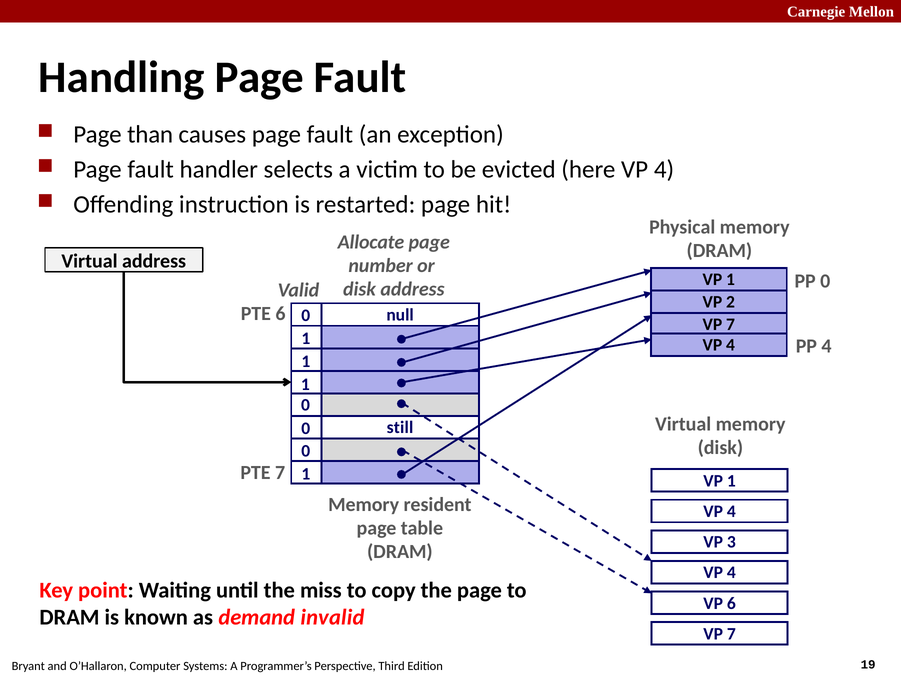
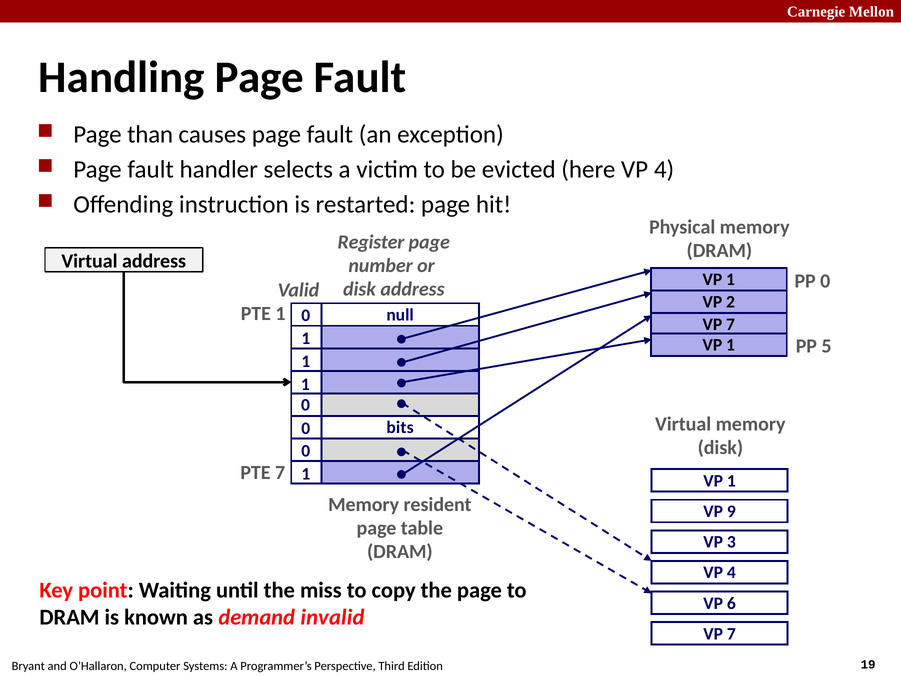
Allocate: Allocate -> Register
PTE 6: 6 -> 1
4 at (731, 345): 4 -> 1
PP 4: 4 -> 5
still: still -> bits
4 at (731, 511): 4 -> 9
